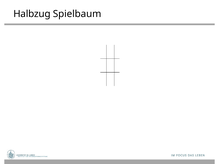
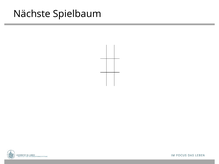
Halbzug: Halbzug -> Nächste
